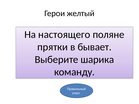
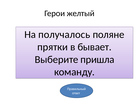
настоящего: настоящего -> получалось
шарика: шарика -> пришла
